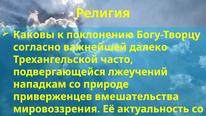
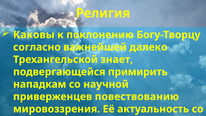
часто: часто -> знает
лжеучений: лжеучений -> примирить
природе: природе -> научной
вмешательства: вмешательства -> повествованию
